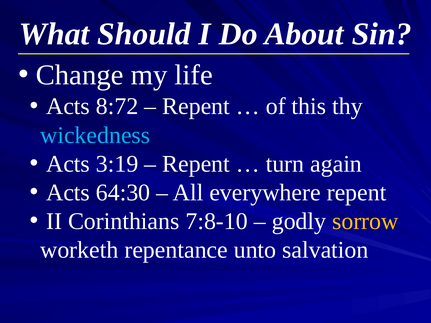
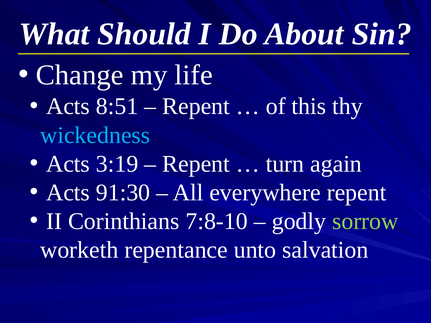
8:72: 8:72 -> 8:51
64:30: 64:30 -> 91:30
sorrow colour: yellow -> light green
